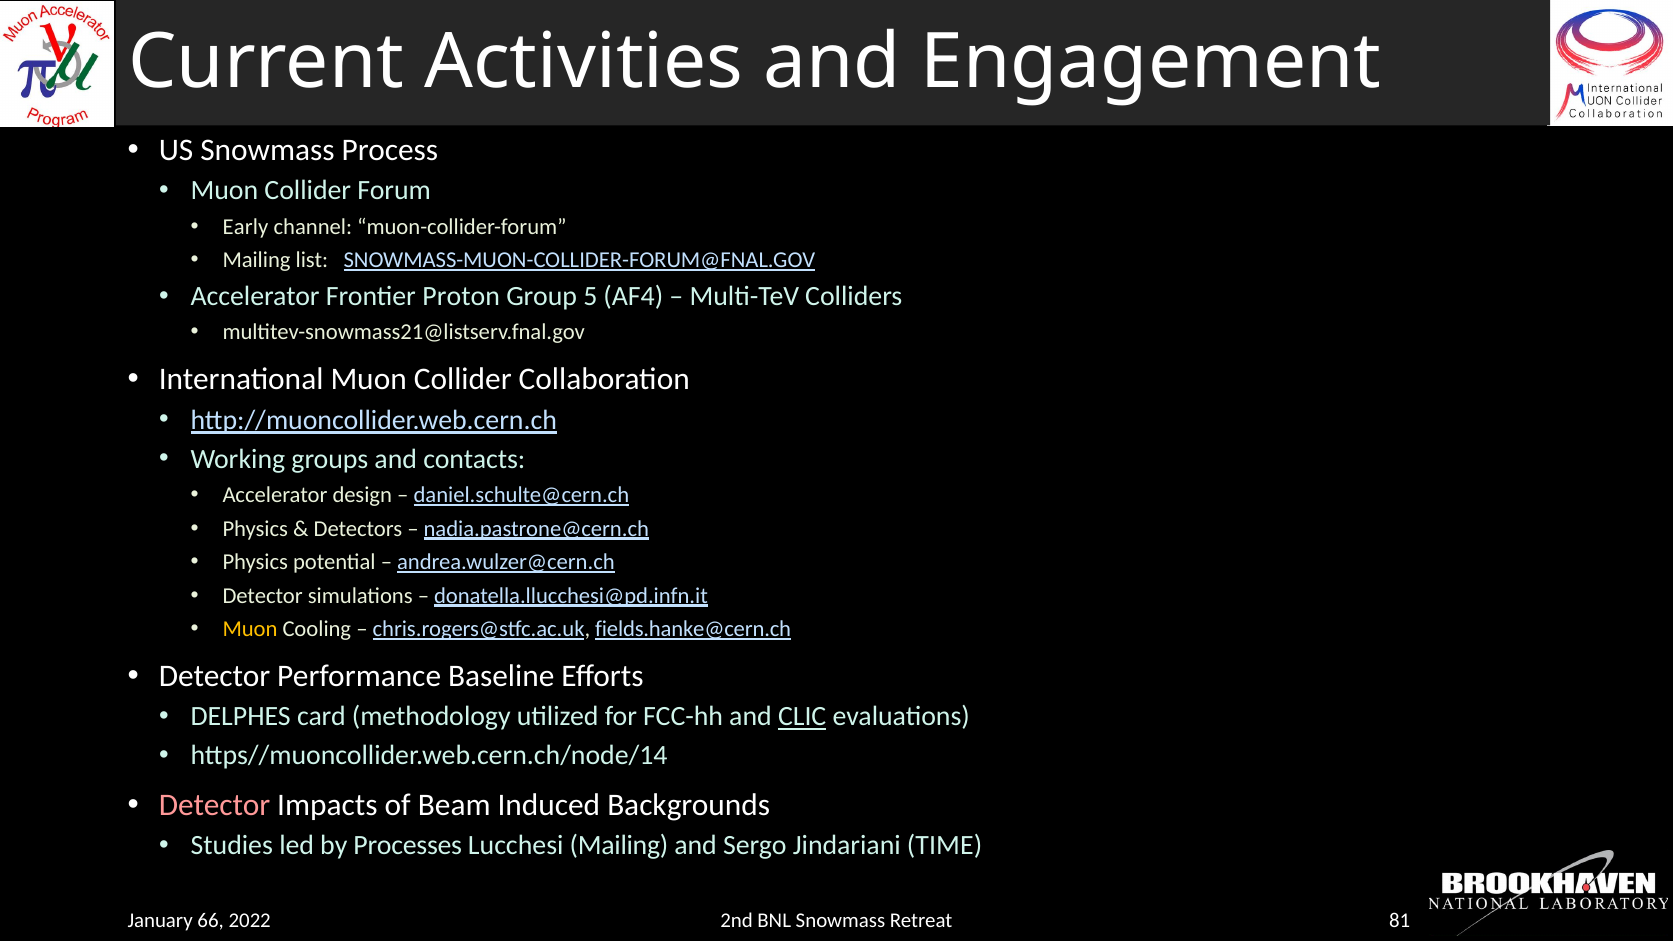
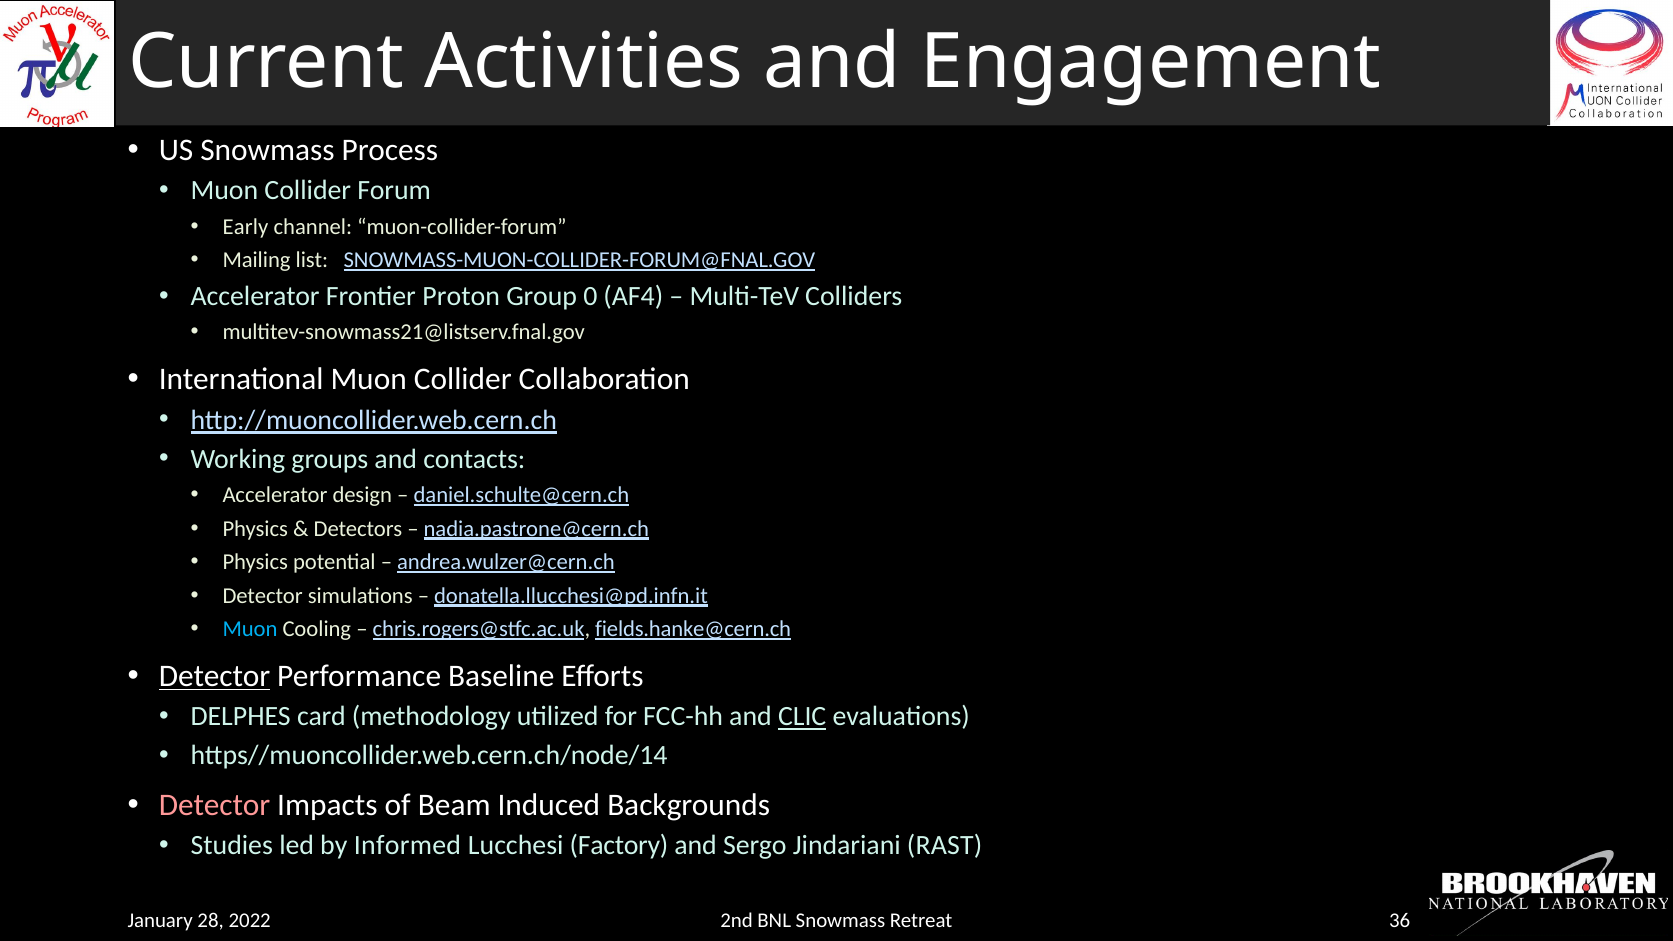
5: 5 -> 0
Muon at (250, 629) colour: yellow -> light blue
Detector at (215, 676) underline: none -> present
Processes: Processes -> Informed
Lucchesi Mailing: Mailing -> Factory
TIME: TIME -> RAST
81: 81 -> 36
66: 66 -> 28
